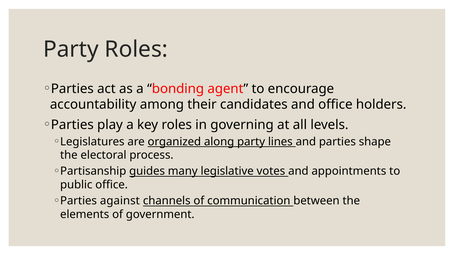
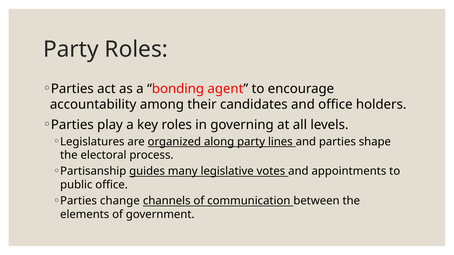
against: against -> change
